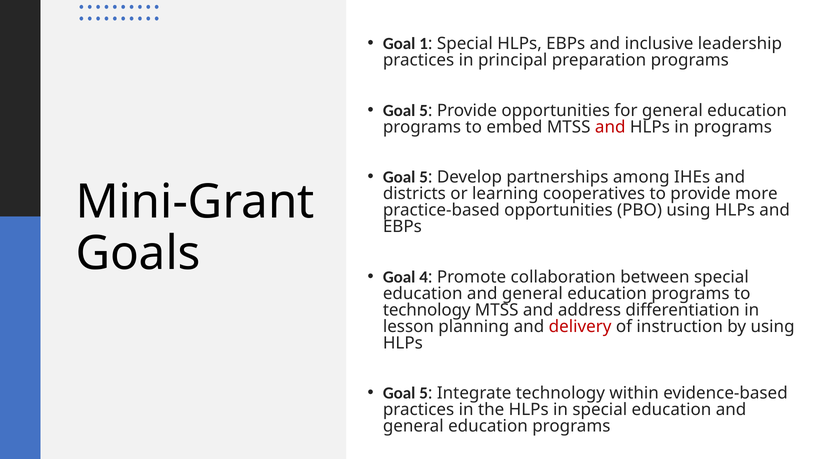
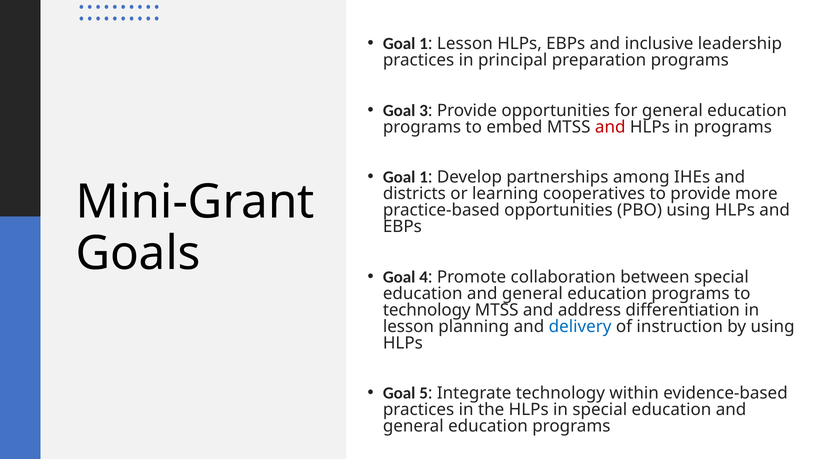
Special at (465, 44): Special -> Lesson
5 at (424, 111): 5 -> 3
5 at (424, 177): 5 -> 1
delivery colour: red -> blue
